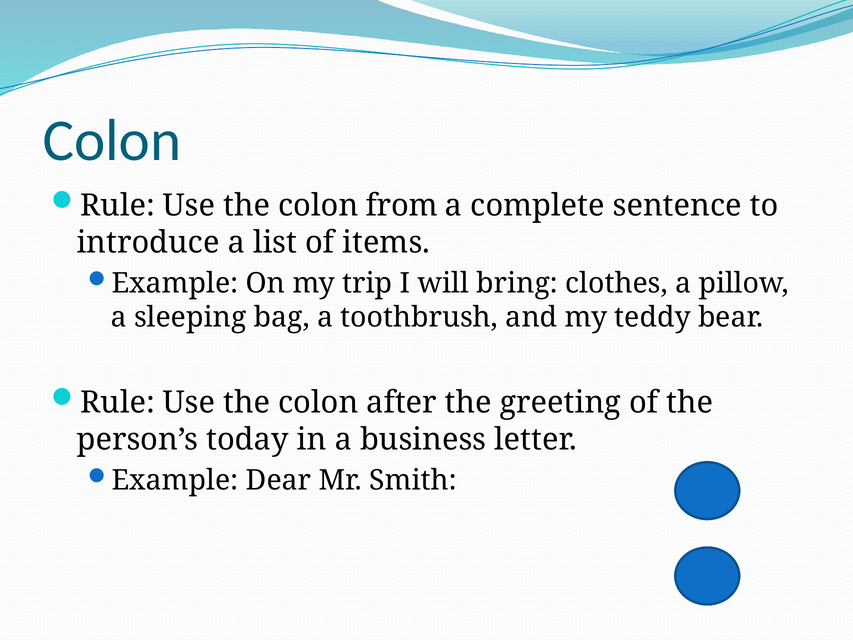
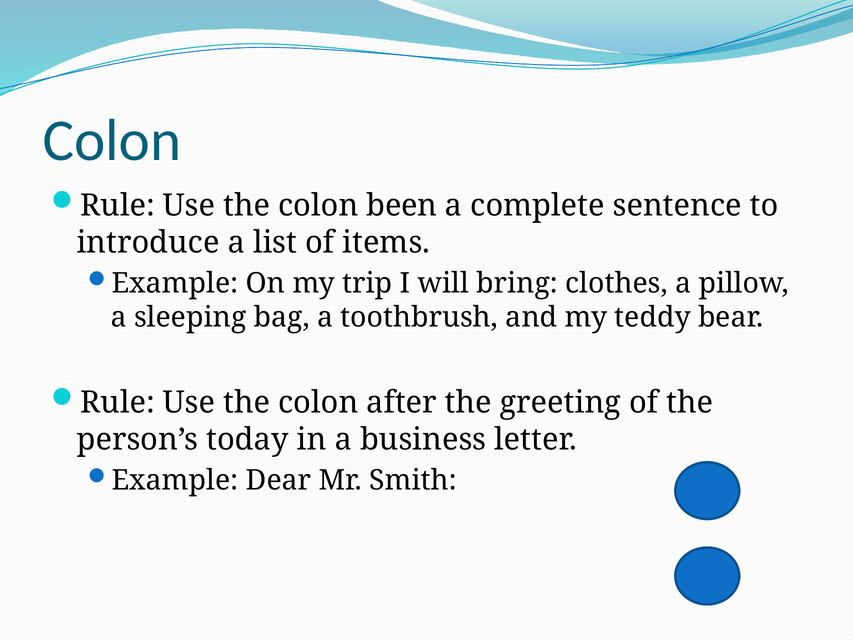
from: from -> been
